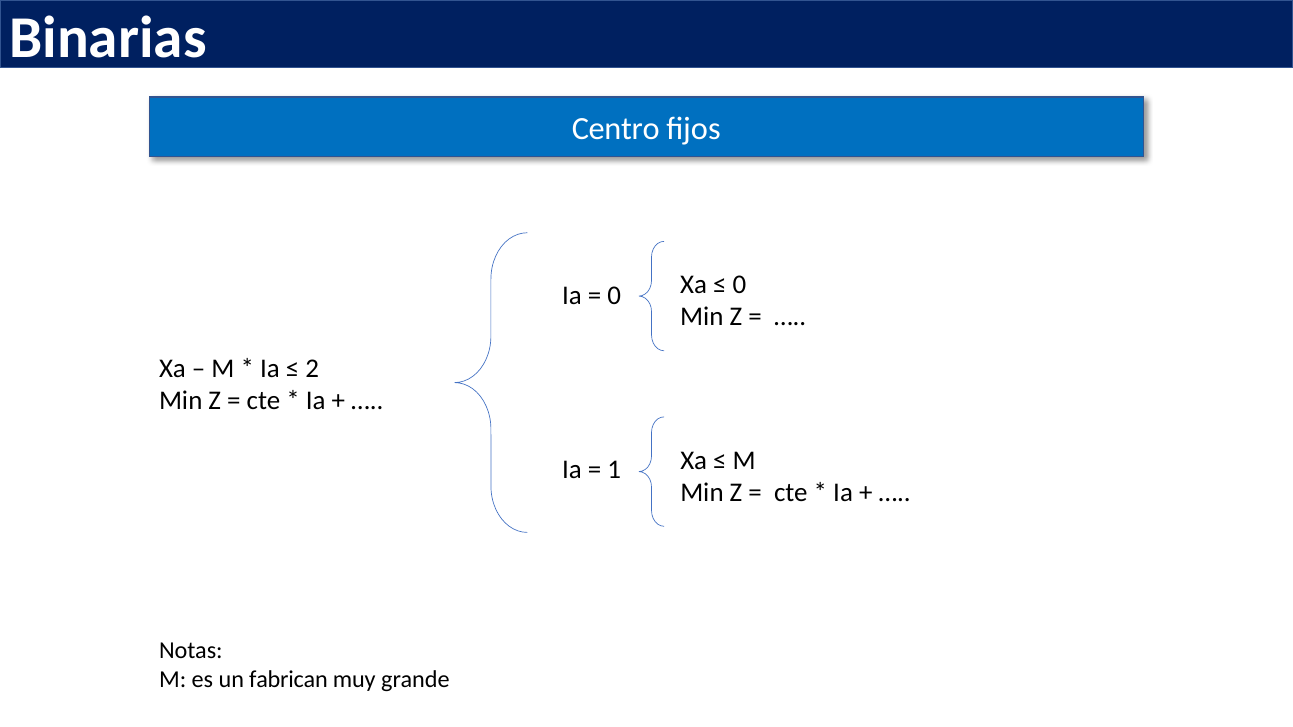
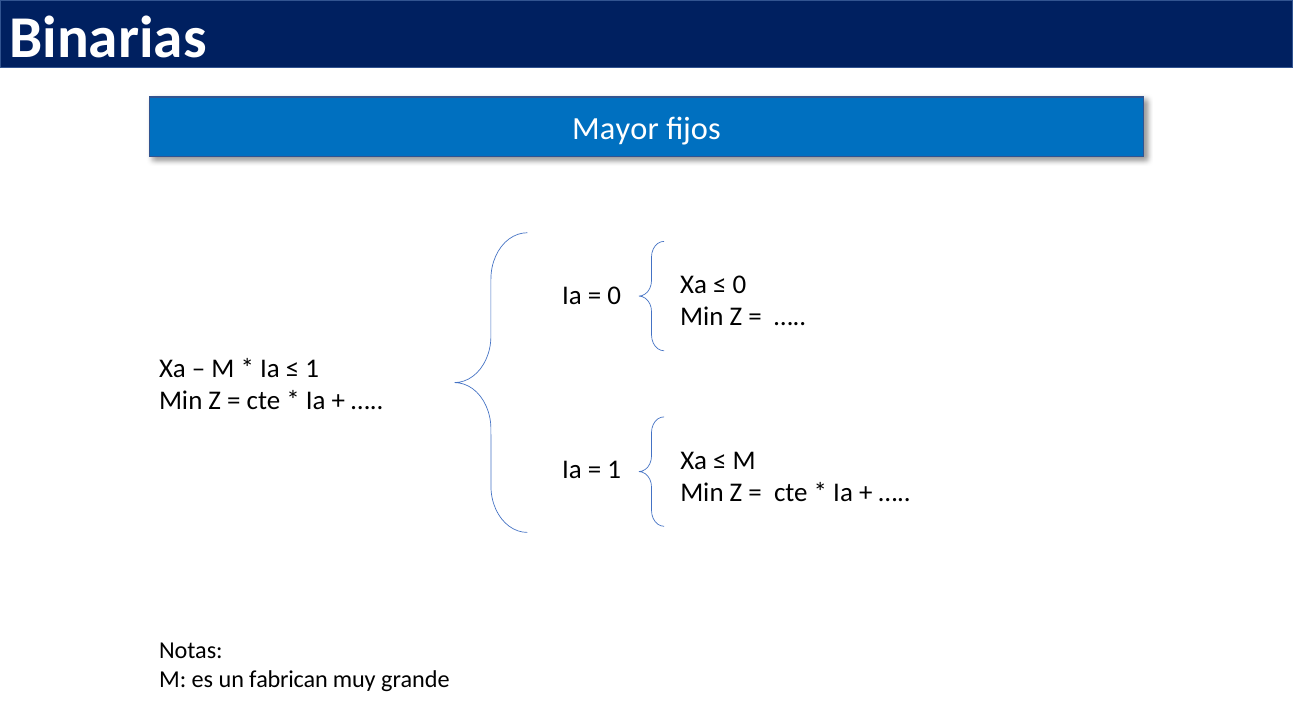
Centro: Centro -> Mayor
2 at (312, 368): 2 -> 1
